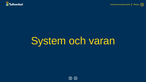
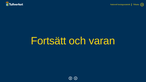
System: System -> Fortsätt
